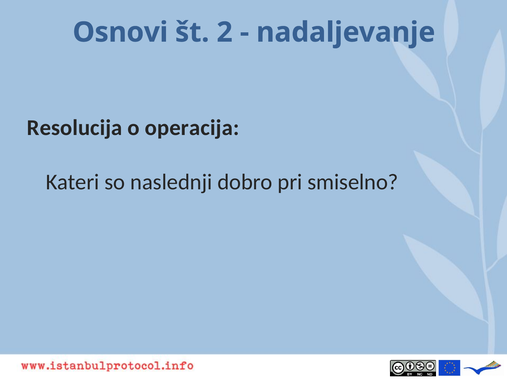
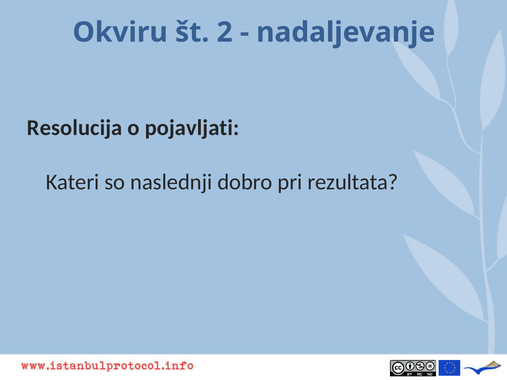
Osnovi: Osnovi -> Okviru
operacija: operacija -> pojavljati
smiselno: smiselno -> rezultata
